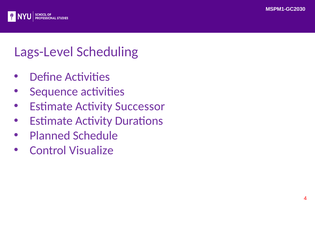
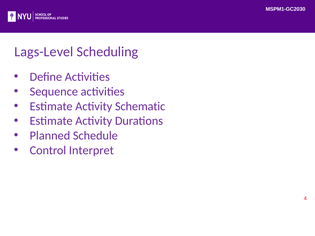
Successor: Successor -> Schematic
Visualize: Visualize -> Interpret
